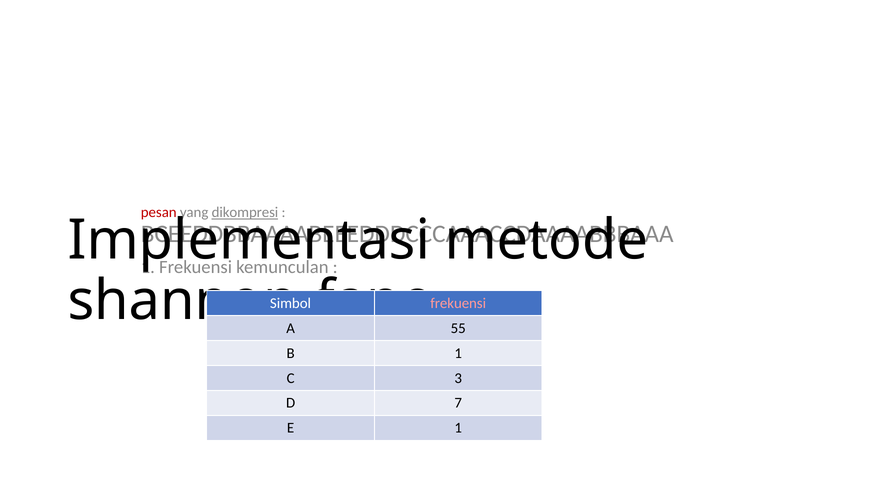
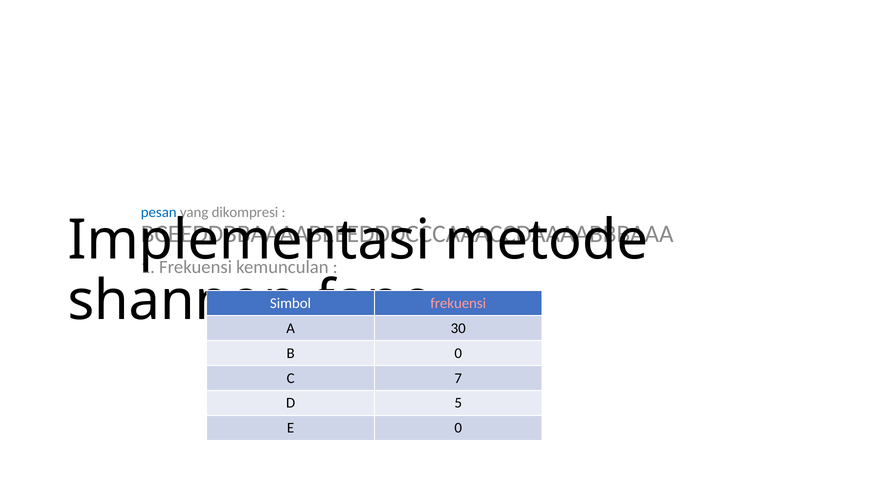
pesan colour: red -> blue
dikompresi underline: present -> none
55: 55 -> 30
B 1: 1 -> 0
3: 3 -> 7
7: 7 -> 5
E 1: 1 -> 0
